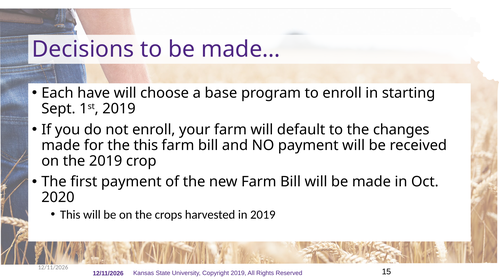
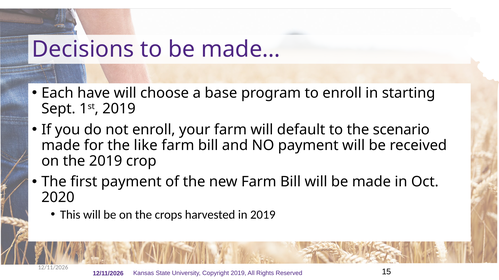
changes: changes -> scenario
the this: this -> like
